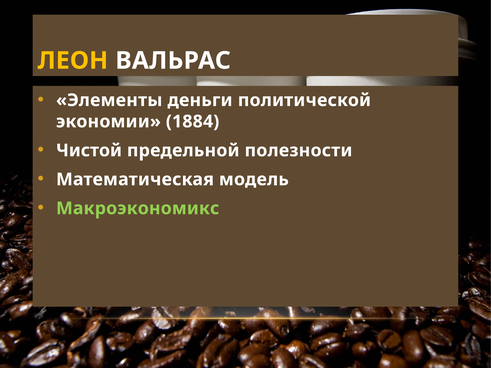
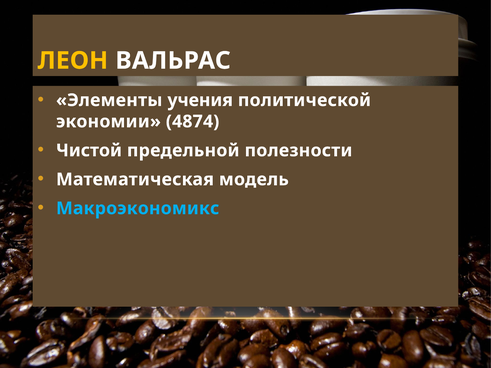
деньги: деньги -> учения
1884: 1884 -> 4874
Макроэкономикс colour: light green -> light blue
